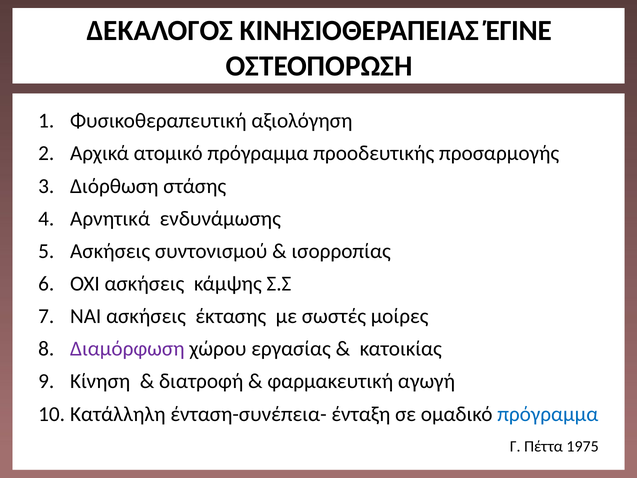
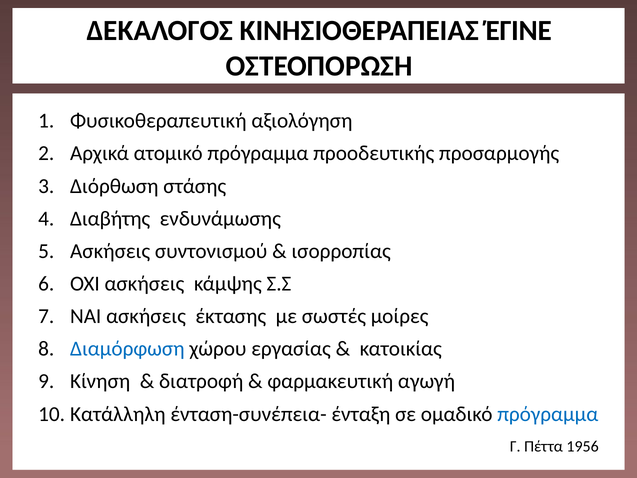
Αρνητικά: Αρνητικά -> Διαβήτης
Διαμόρφωση colour: purple -> blue
1975: 1975 -> 1956
